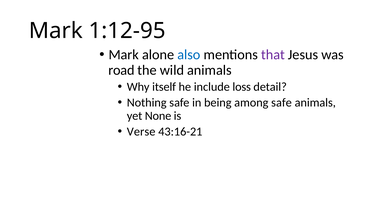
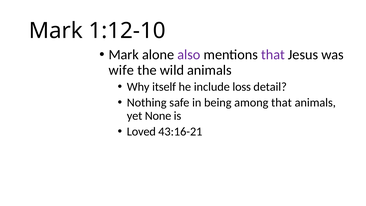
1:12-95: 1:12-95 -> 1:12-10
also colour: blue -> purple
road: road -> wife
among safe: safe -> that
Verse: Verse -> Loved
